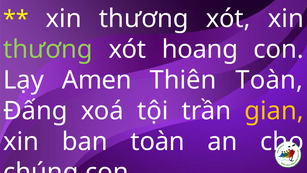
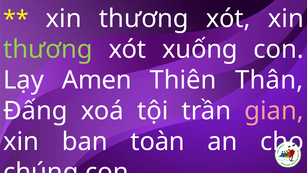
hoang: hoang -> xuống
Thiên Toàn: Toàn -> Thân
gian colour: yellow -> pink
